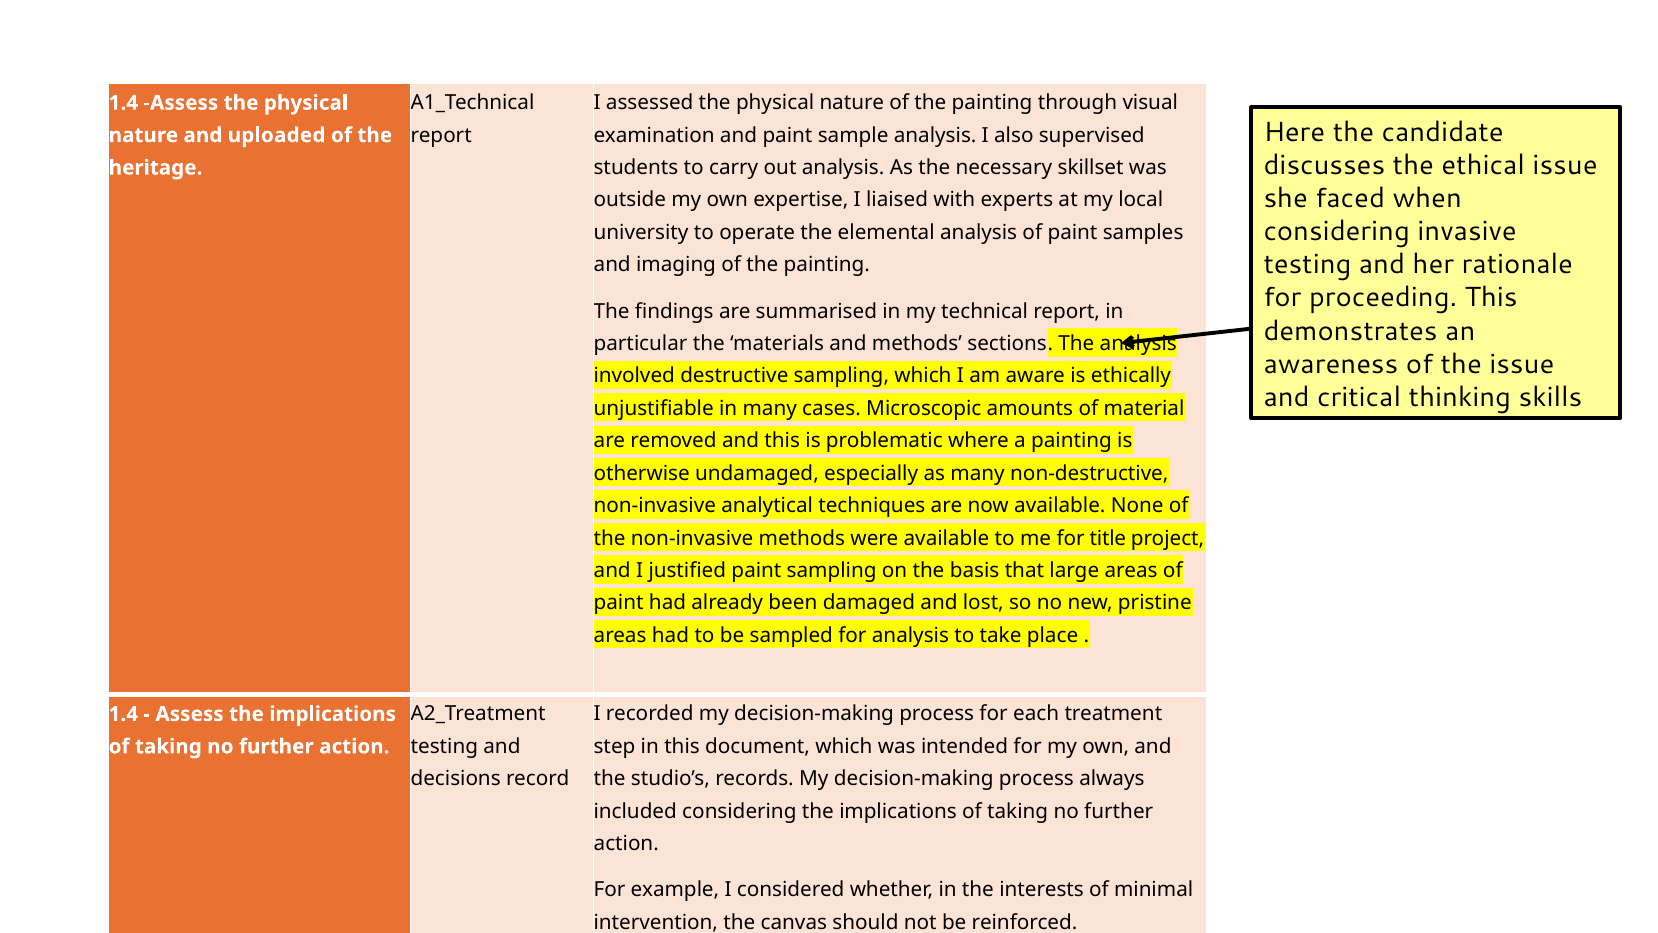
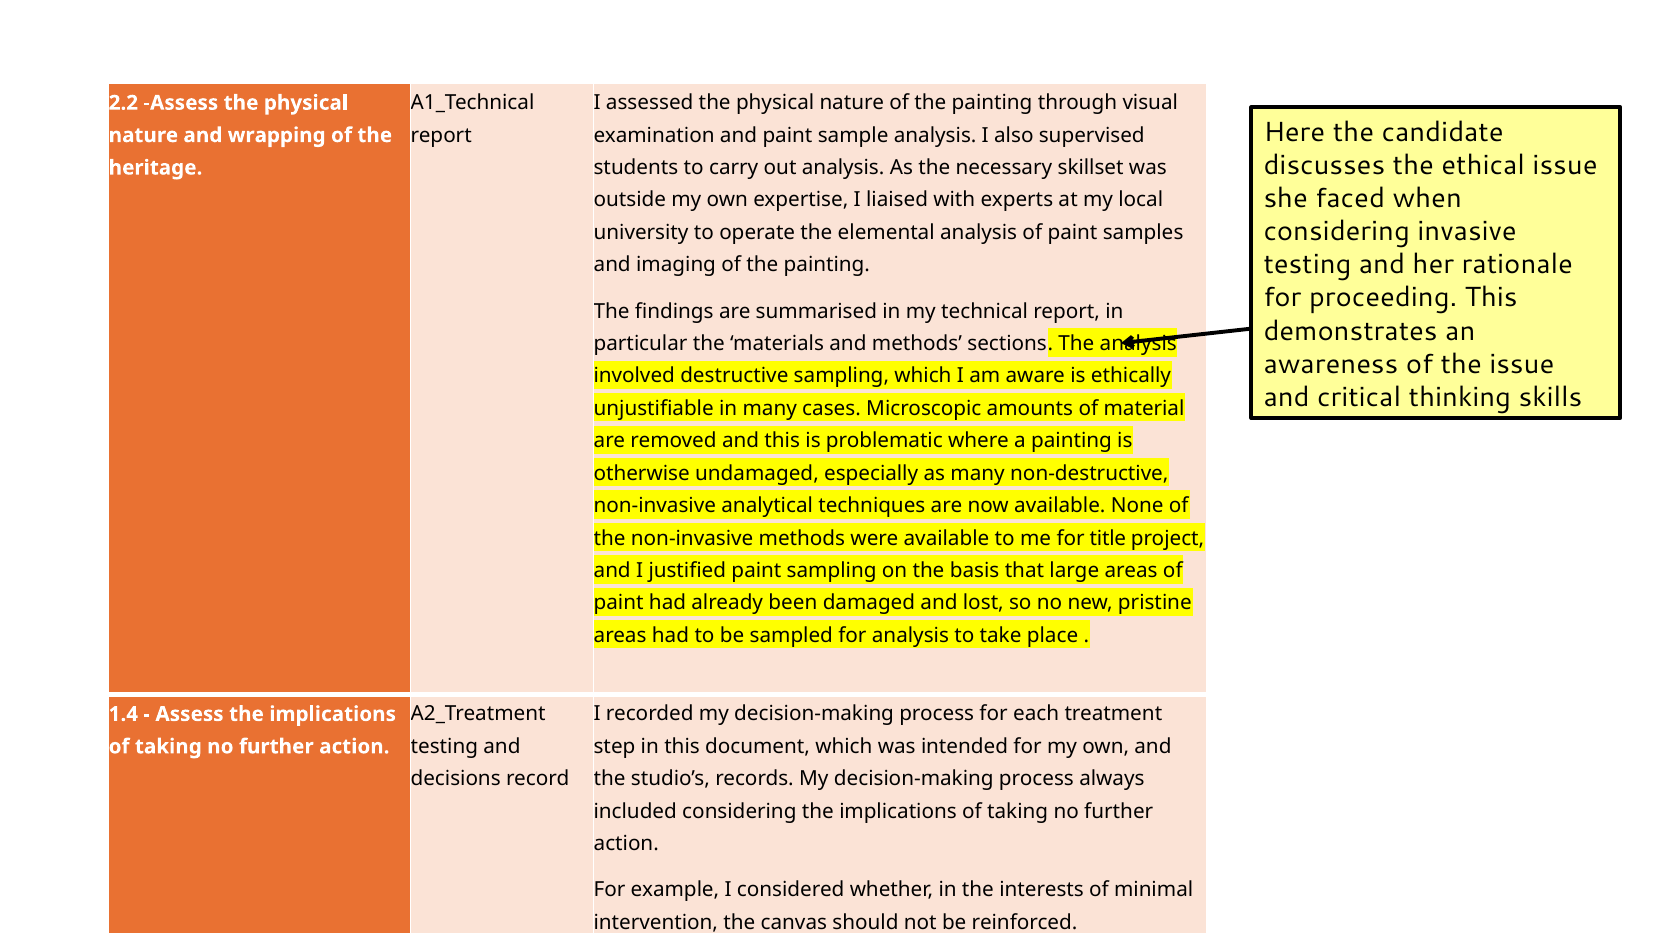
1.4 at (123, 103): 1.4 -> 2.2
uploaded: uploaded -> wrapping
